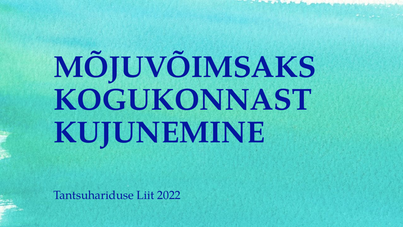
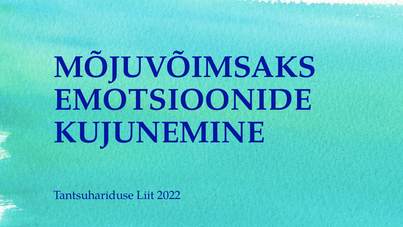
KOGUKONNAST: KOGUKONNAST -> EMOTSIOONIDE
